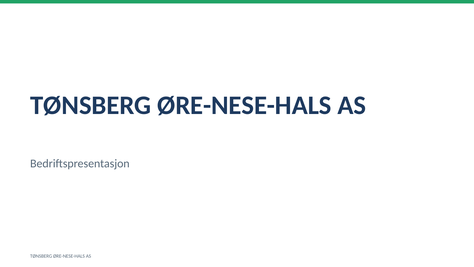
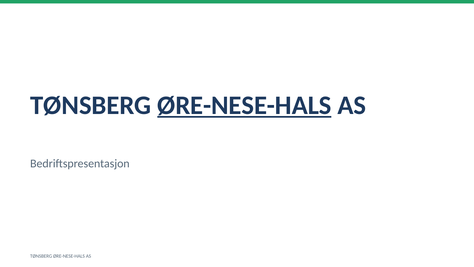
ØRE-NESE-HALS at (244, 105) underline: none -> present
